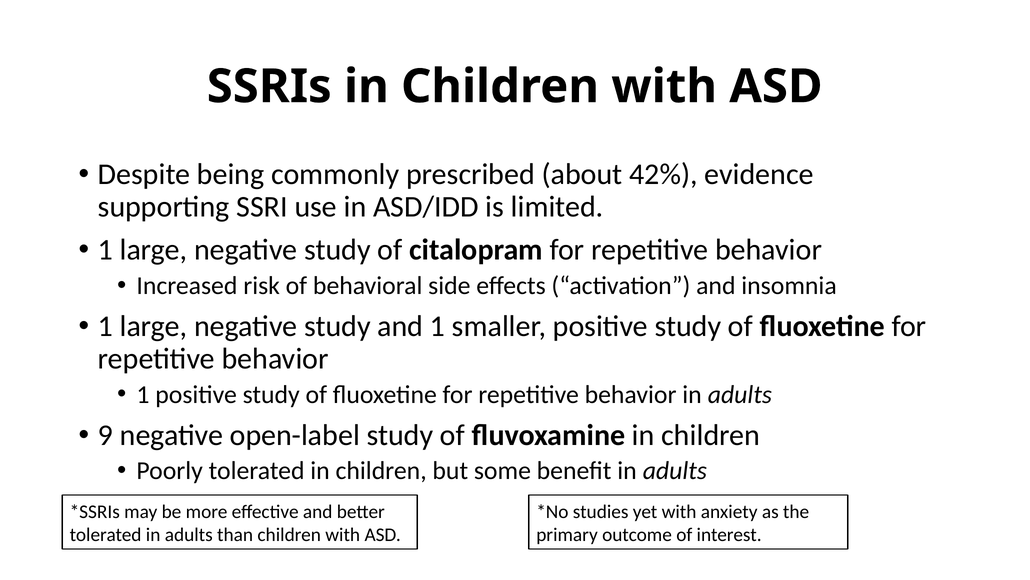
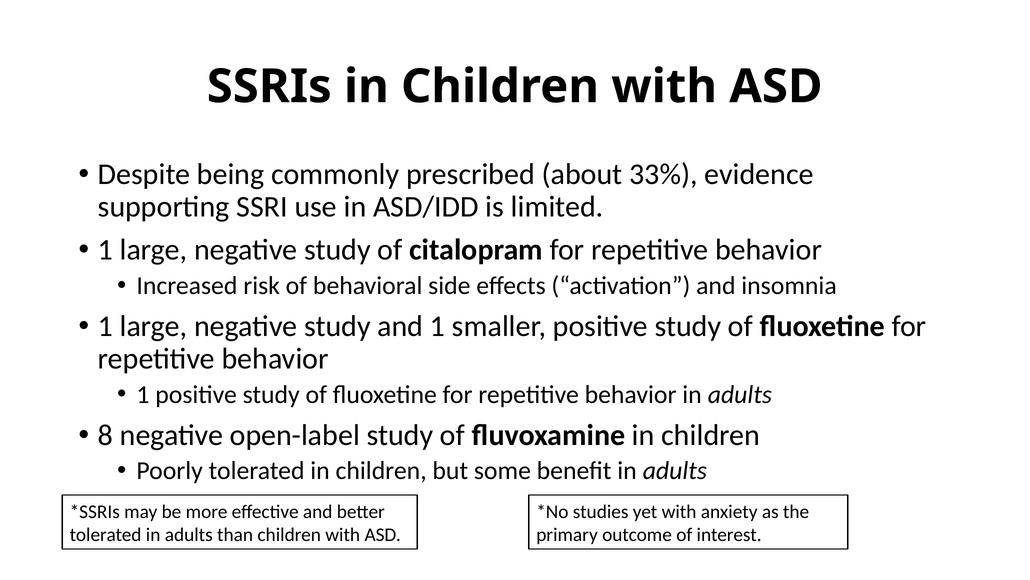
42%: 42% -> 33%
9: 9 -> 8
